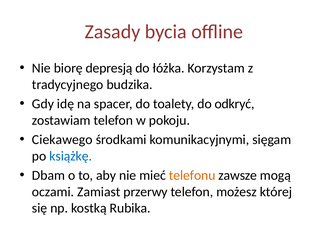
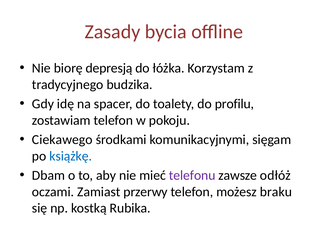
odkryć: odkryć -> profilu
telefonu colour: orange -> purple
mogą: mogą -> odłóż
której: której -> braku
